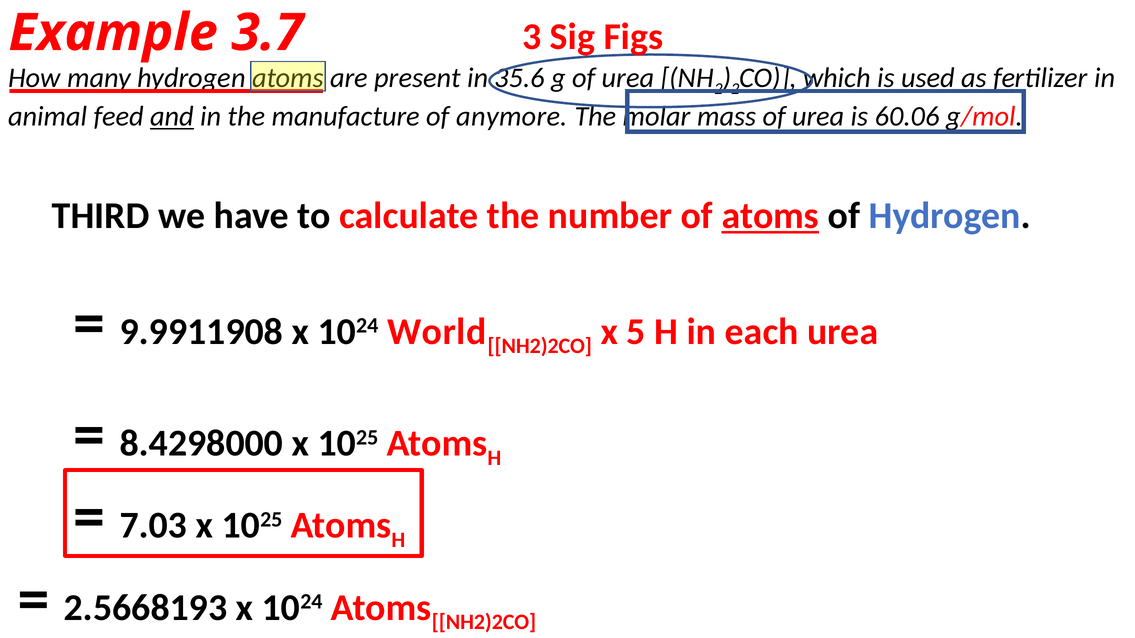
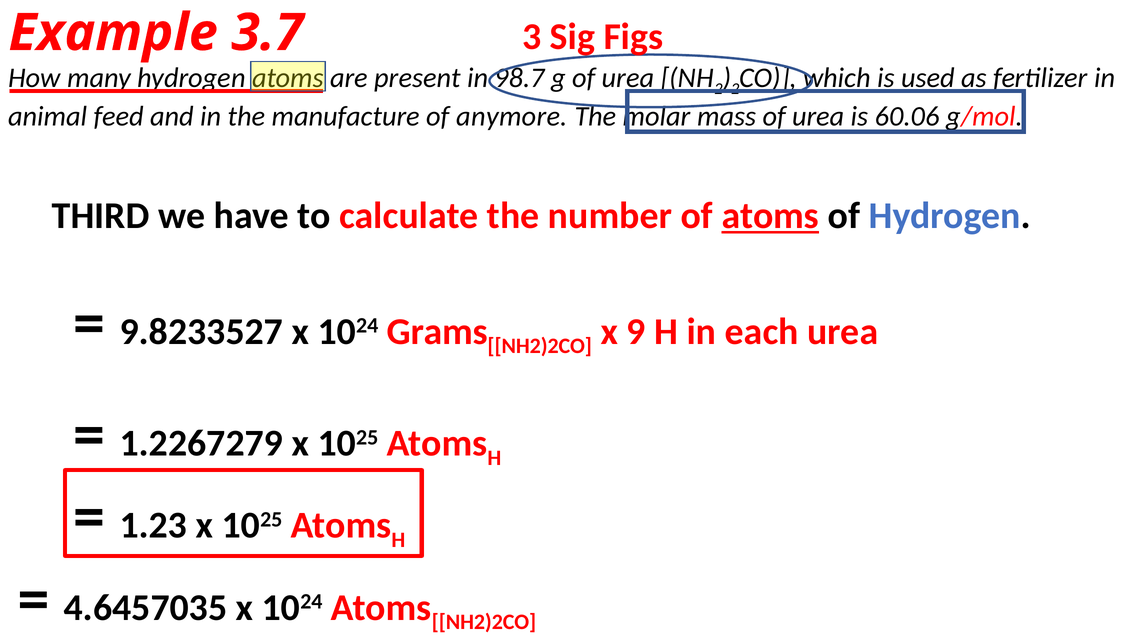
35.6: 35.6 -> 98.7
and underline: present -> none
9.9911908: 9.9911908 -> 9.8233527
World: World -> Grams
5: 5 -> 9
8.4298000: 8.4298000 -> 1.2267279
7.03: 7.03 -> 1.23
2.5668193: 2.5668193 -> 4.6457035
